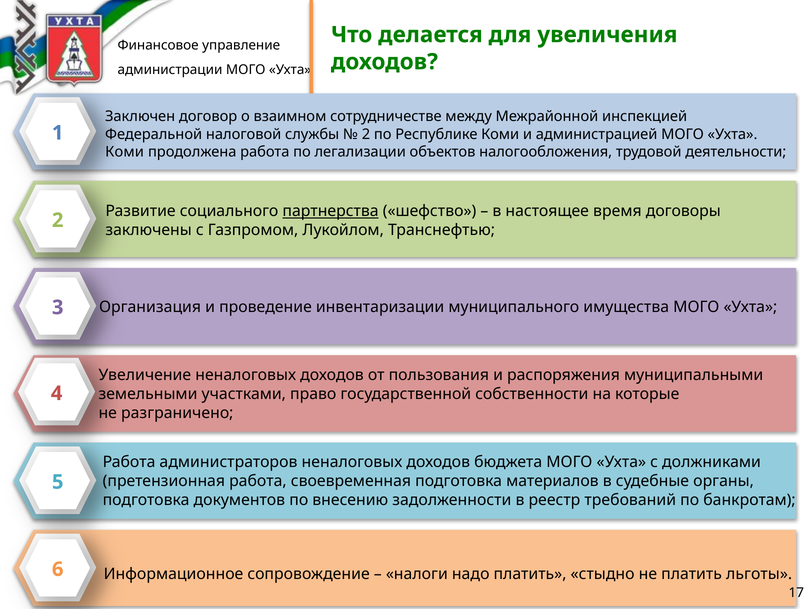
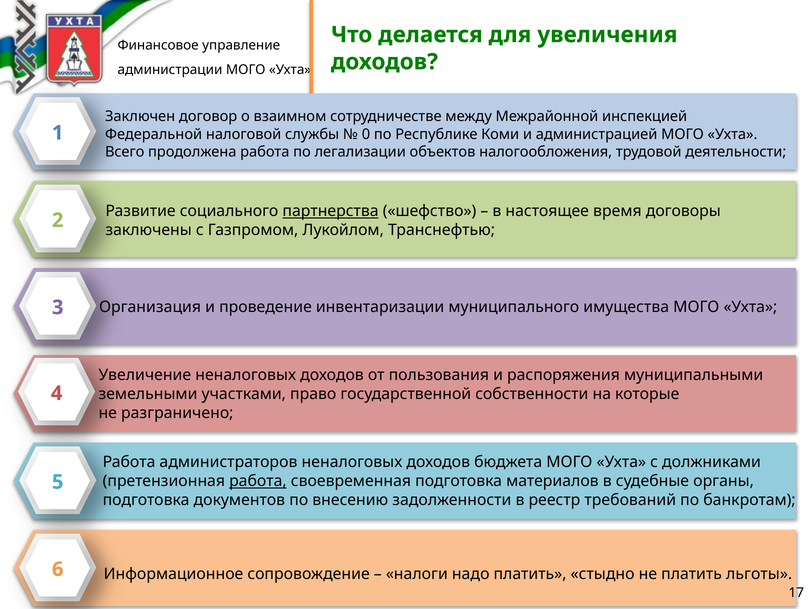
2 at (366, 134): 2 -> 0
Коми at (125, 152): Коми -> Всего
работа at (258, 481) underline: none -> present
